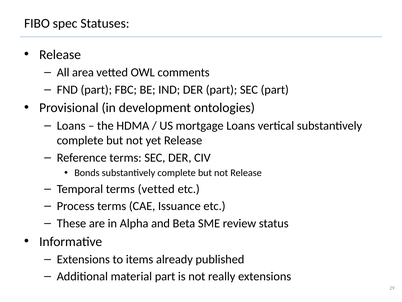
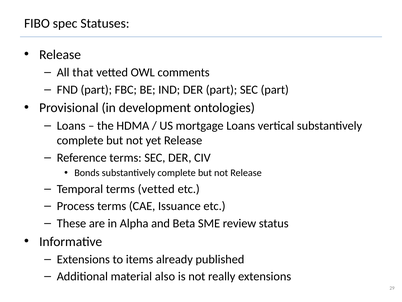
area: area -> that
material part: part -> also
